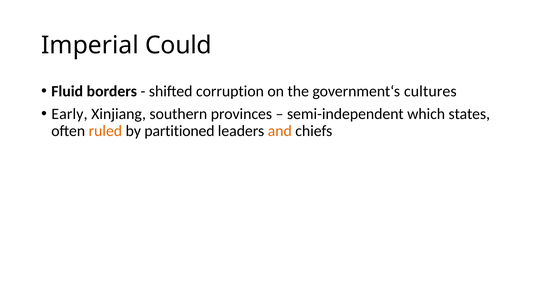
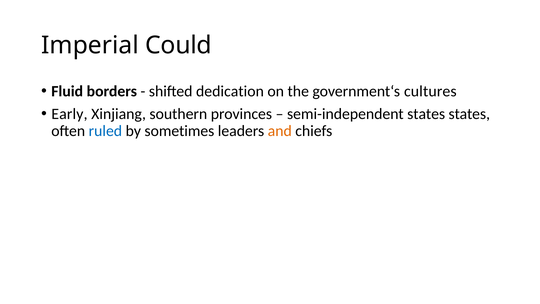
corruption: corruption -> dedication
semi-independent which: which -> states
ruled colour: orange -> blue
partitioned: partitioned -> sometimes
